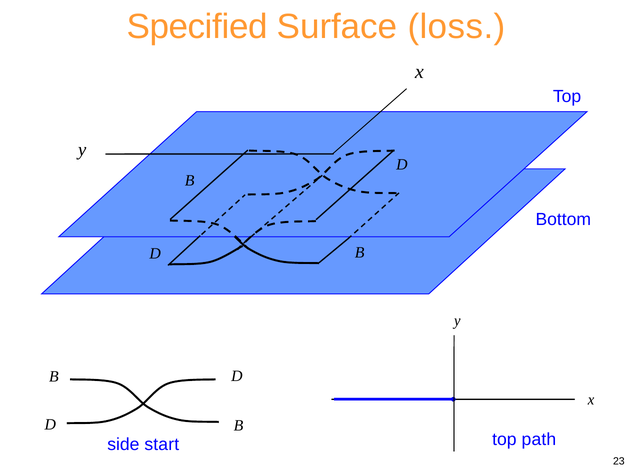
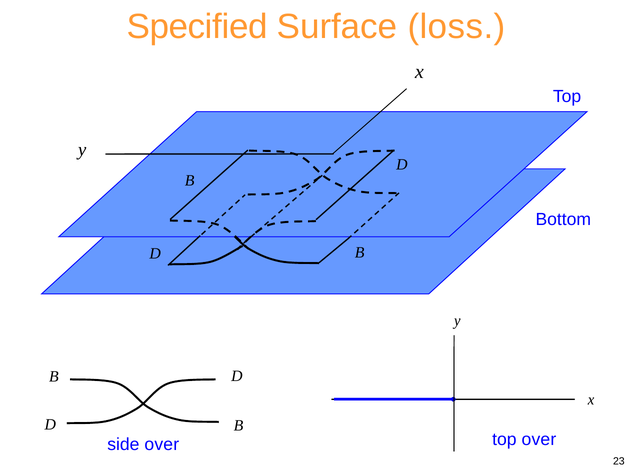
top path: path -> over
side start: start -> over
